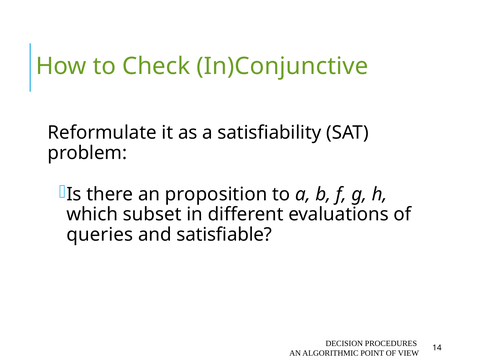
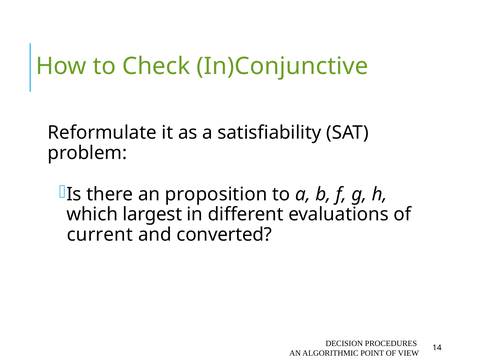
subset: subset -> largest
queries: queries -> current
satisfiable: satisfiable -> converted
